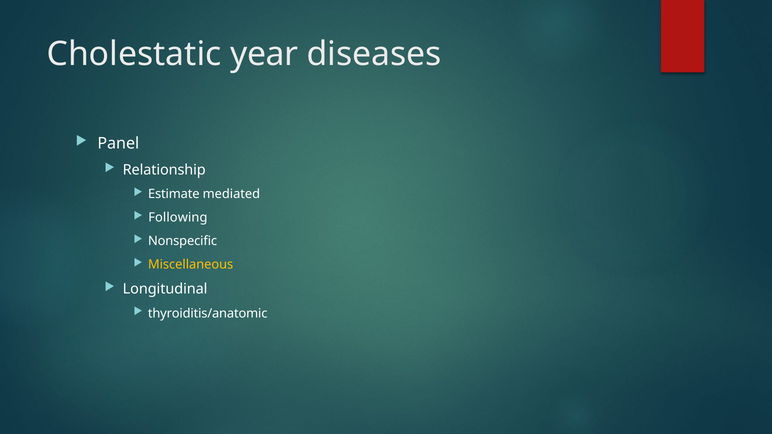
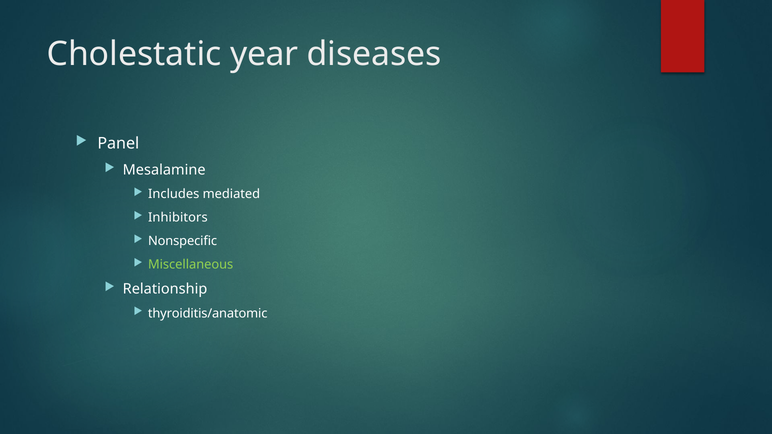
Relationship: Relationship -> Mesalamine
Estimate: Estimate -> Includes
Following: Following -> Inhibitors
Miscellaneous colour: yellow -> light green
Longitudinal: Longitudinal -> Relationship
